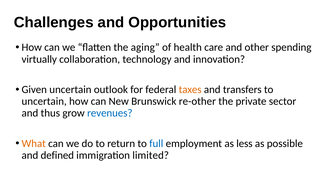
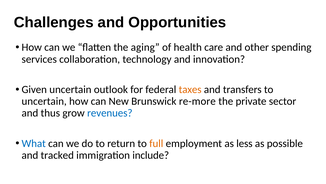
virtually: virtually -> services
re-other: re-other -> re-more
What colour: orange -> blue
full colour: blue -> orange
defined: defined -> tracked
limited: limited -> include
